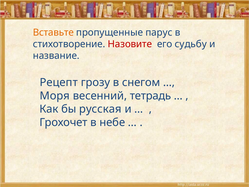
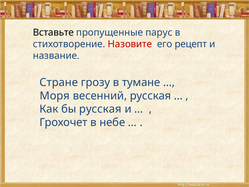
Вставьте colour: orange -> black
судьбу: судьбу -> рецепт
Рецепт: Рецепт -> Стране
снегом: снегом -> тумане
весенний тетрадь: тетрадь -> русская
